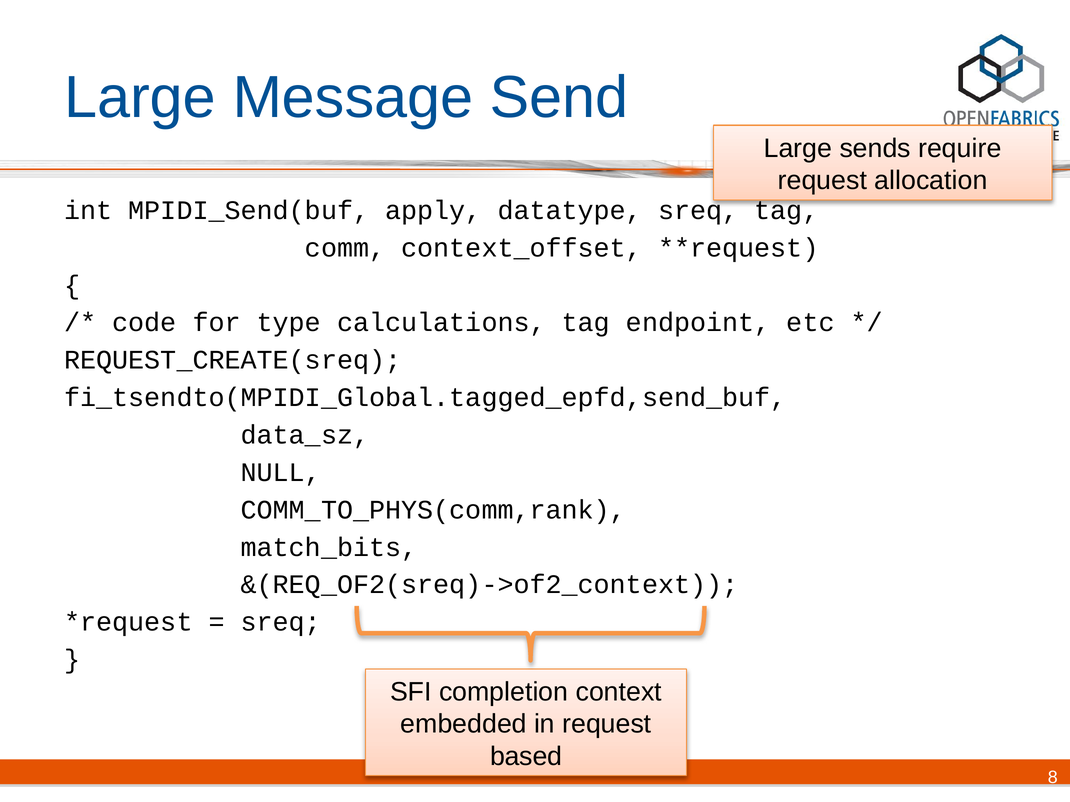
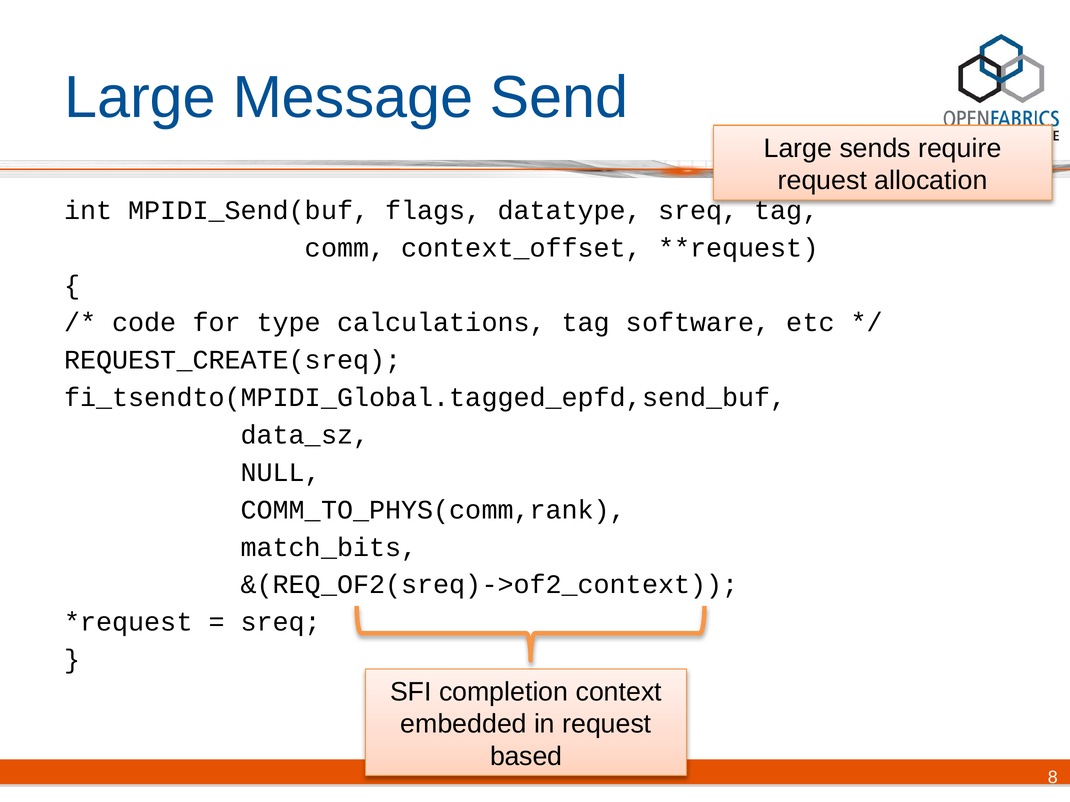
apply: apply -> flags
endpoint: endpoint -> software
